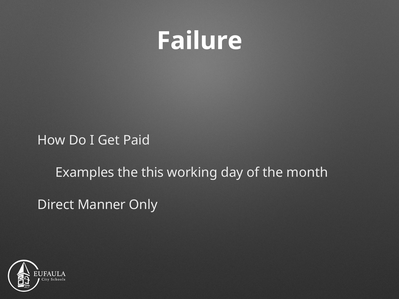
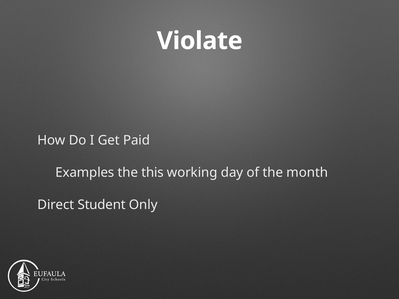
Failure: Failure -> Violate
Manner: Manner -> Student
